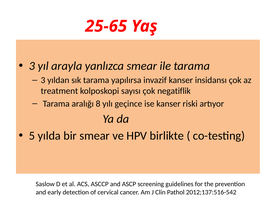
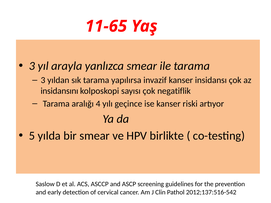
25-65: 25-65 -> 11-65
treatment: treatment -> insidansını
8: 8 -> 4
